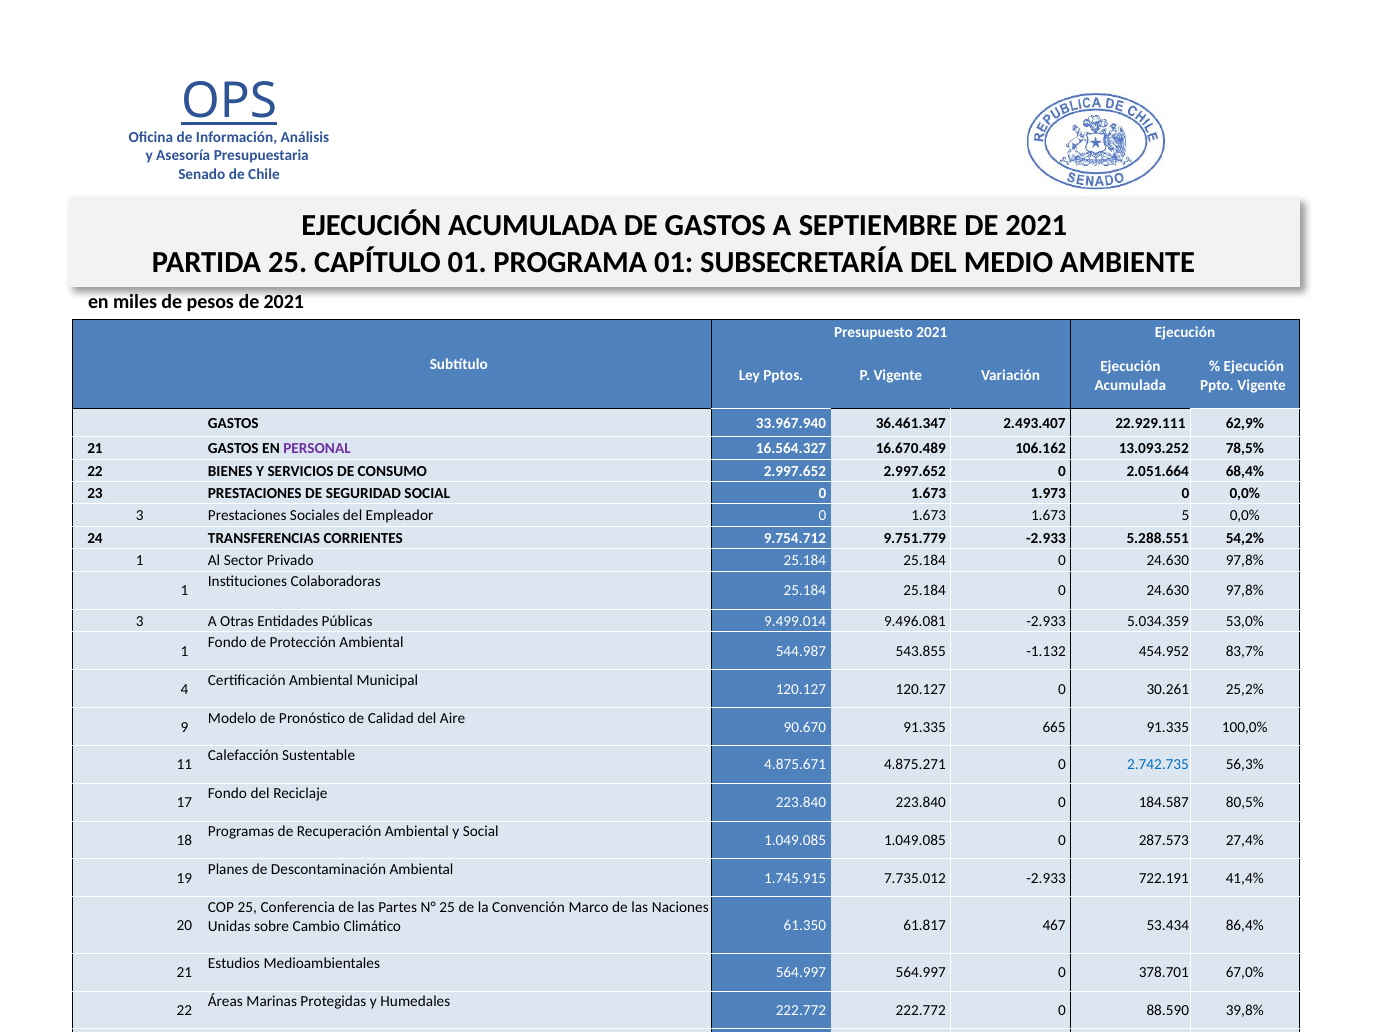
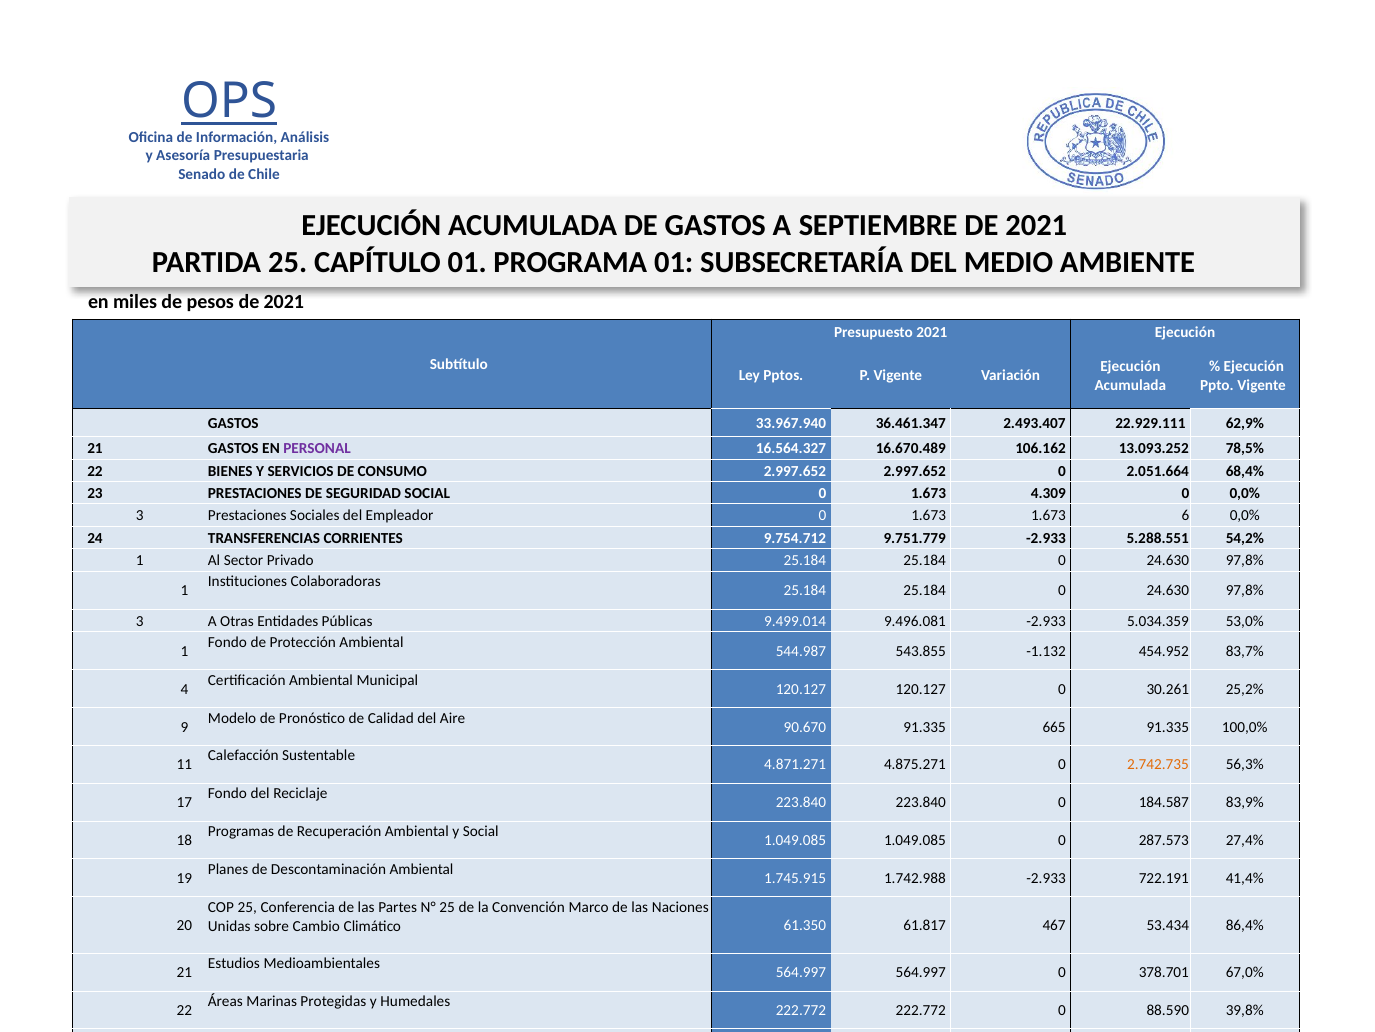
1.973: 1.973 -> 4.309
5: 5 -> 6
4.875.671: 4.875.671 -> 4.871.271
2.742.735 colour: blue -> orange
80,5%: 80,5% -> 83,9%
7.735.012: 7.735.012 -> 1.742.988
